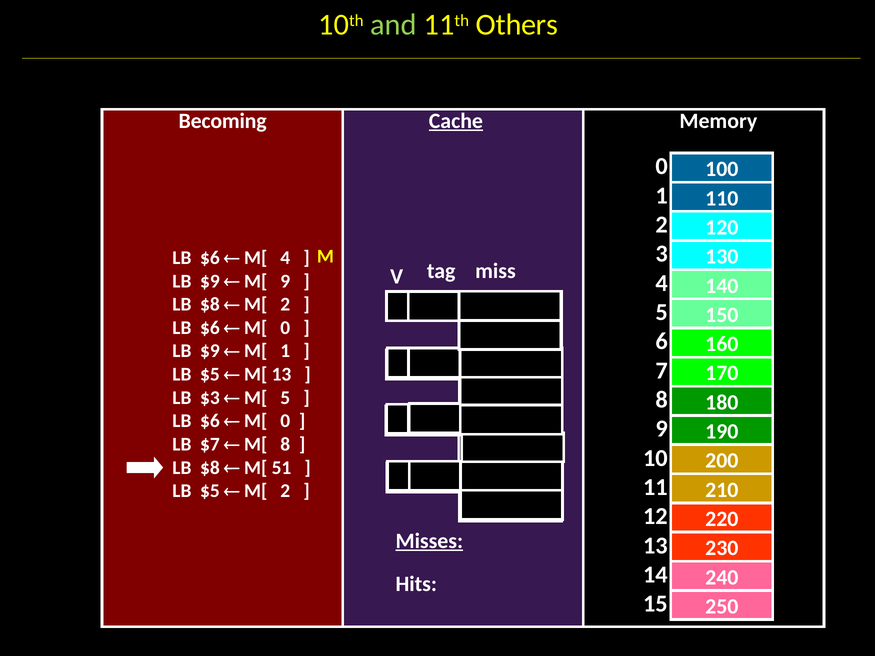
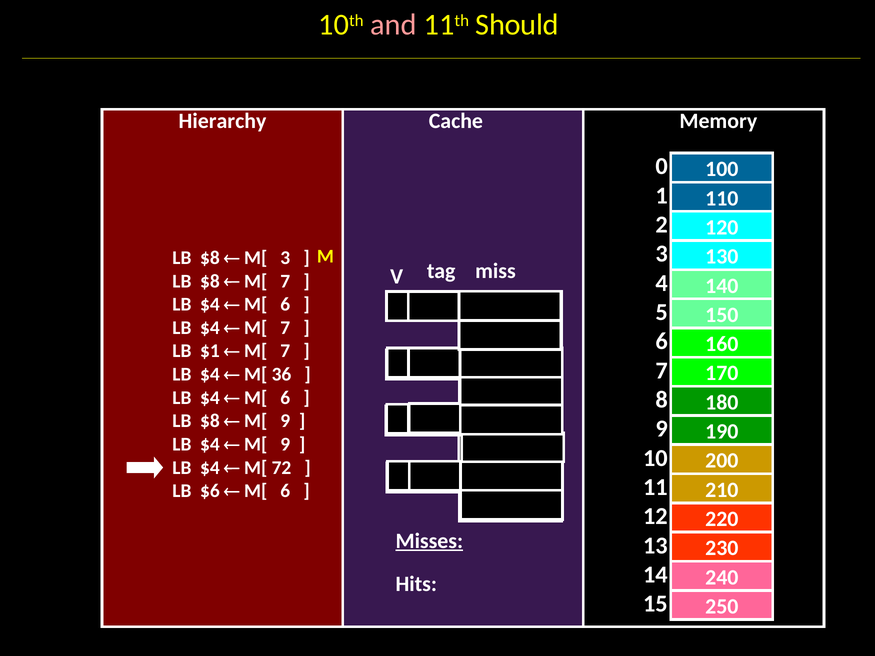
and colour: light green -> pink
Others: Others -> Should
Becoming: Becoming -> Hierarchy
Cache underline: present -> none
$6 at (210, 258): $6 -> $8
M[ 4: 4 -> 3
$9 at (210, 281): $9 -> $8
9 at (285, 281): 9 -> 7
$8 at (210, 305): $8 -> $4
2 at (285, 305): 2 -> 6
$6 at (210, 328): $6 -> $4
0 at (285, 328): 0 -> 7
$9 at (210, 351): $9 -> $1
1 at (285, 351): 1 -> 7
$5 at (210, 375): $5 -> $4
M[ 13: 13 -> 36
$3 at (210, 398): $3 -> $4
5 at (285, 398): 5 -> 6
$6 at (210, 421): $6 -> $8
0 at (285, 421): 0 -> 9
$7 at (210, 444): $7 -> $4
8 at (285, 444): 8 -> 9
$8 at (210, 468): $8 -> $4
51: 51 -> 72
$5 at (210, 491): $5 -> $6
2 at (285, 491): 2 -> 6
